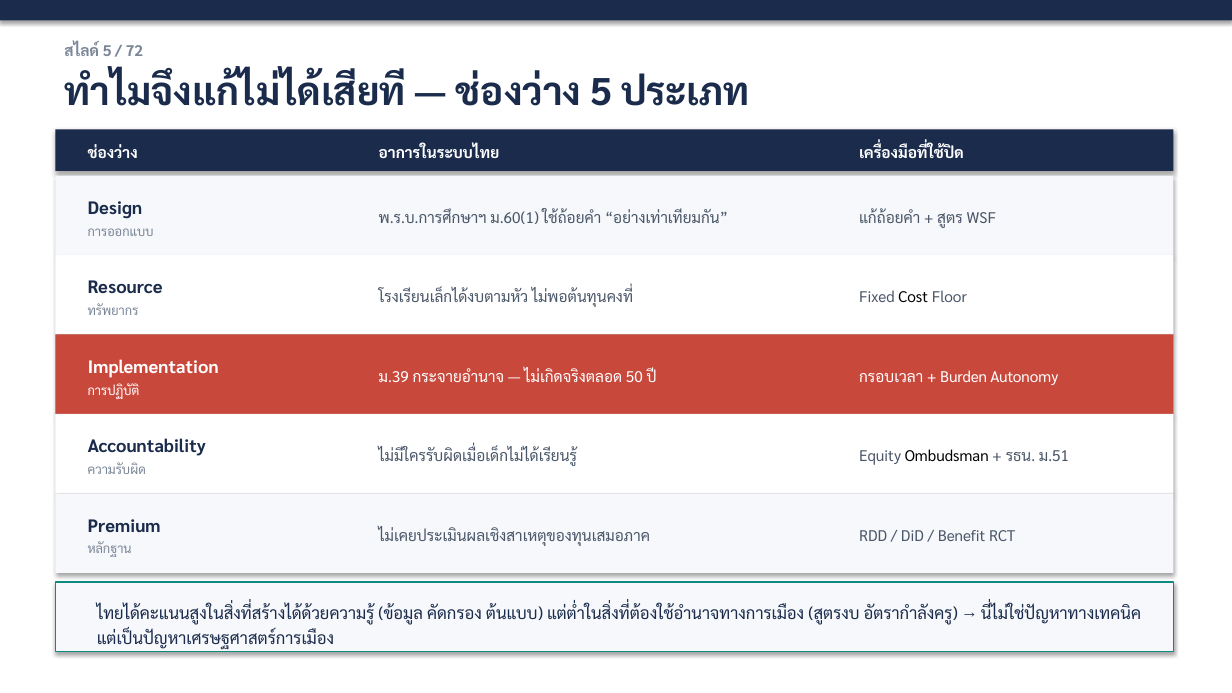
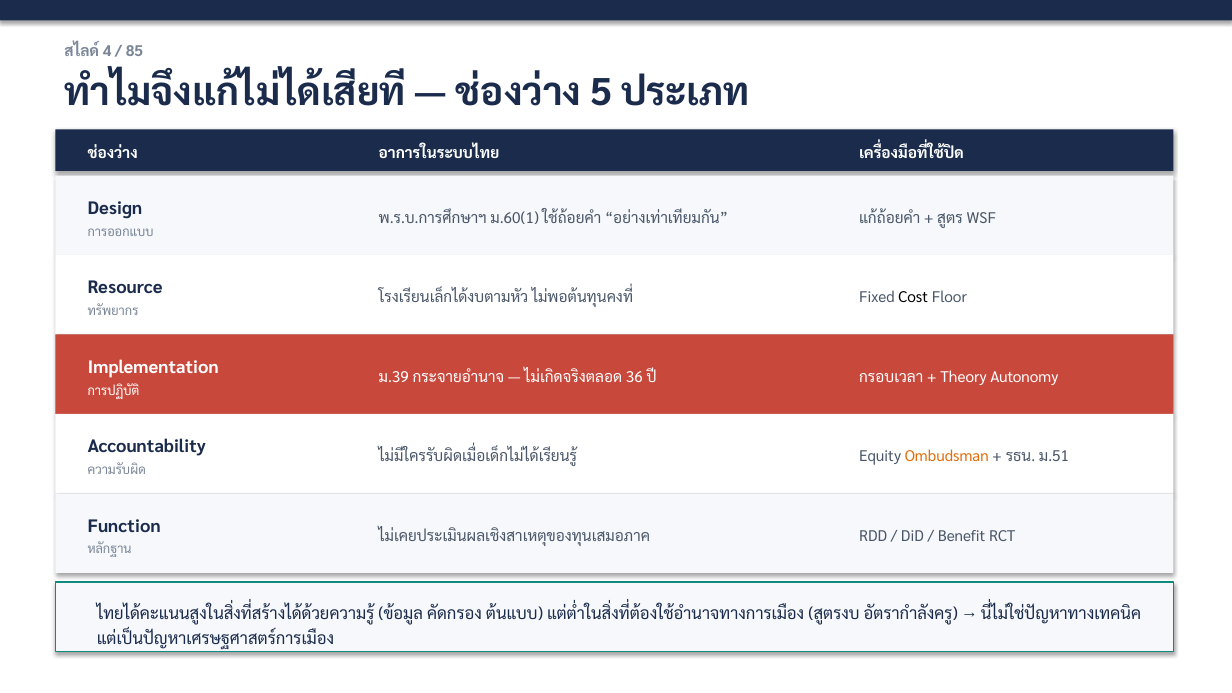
5 at (107, 52): 5 -> 4
72: 72 -> 85
50: 50 -> 36
Burden: Burden -> Theory
Ombudsman colour: black -> orange
Premium: Premium -> Function
